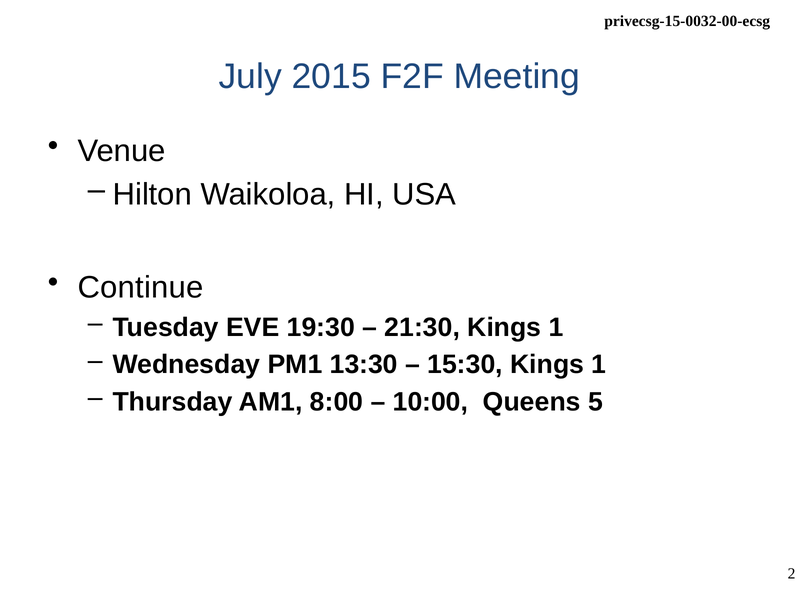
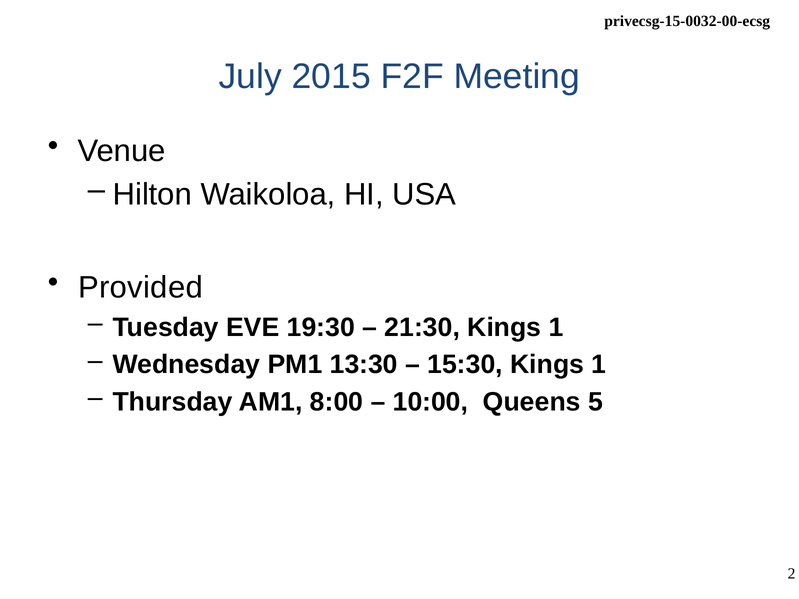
Continue: Continue -> Provided
